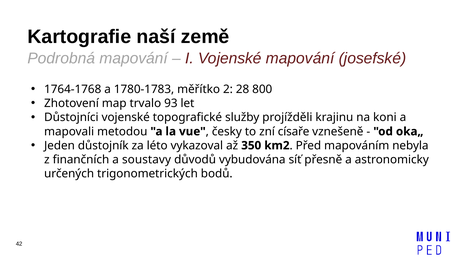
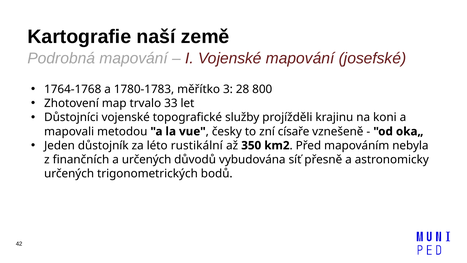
2: 2 -> 3
93: 93 -> 33
vykazoval: vykazoval -> rustikální
a soustavy: soustavy -> určených
